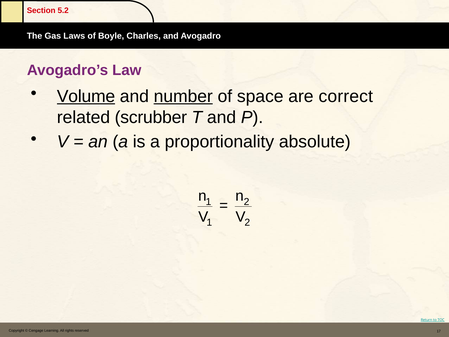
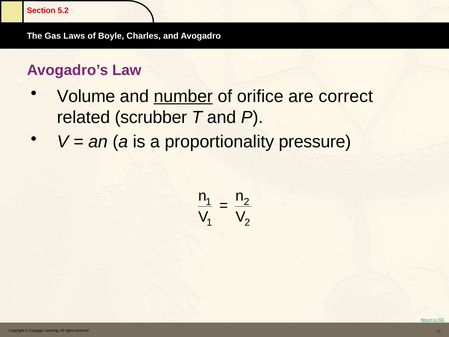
Volume underline: present -> none
space: space -> orifice
absolute: absolute -> pressure
